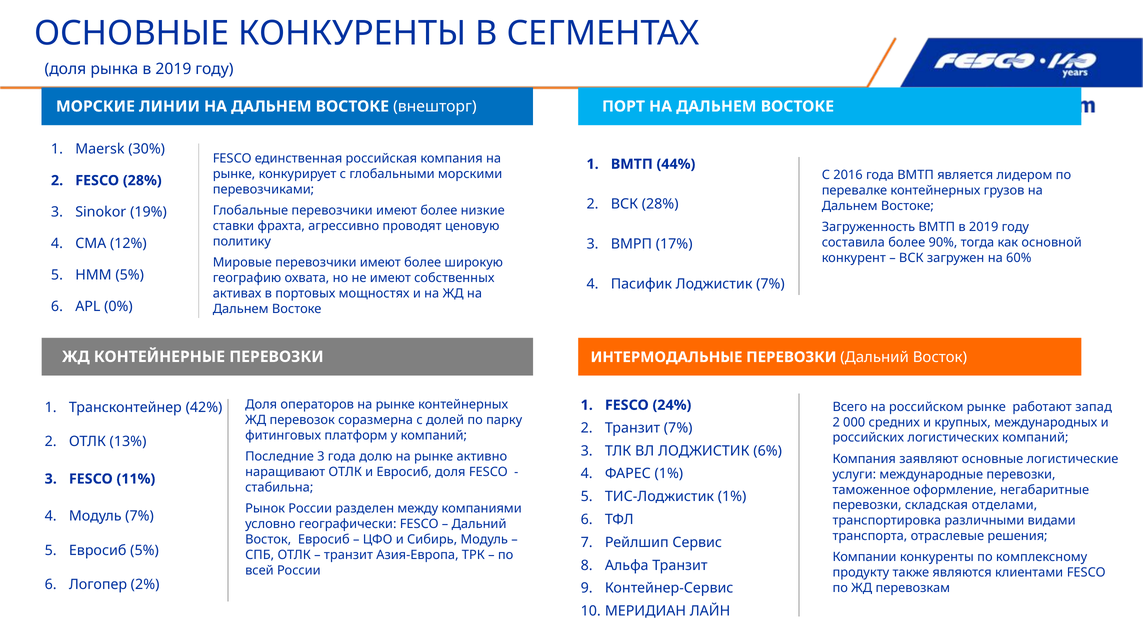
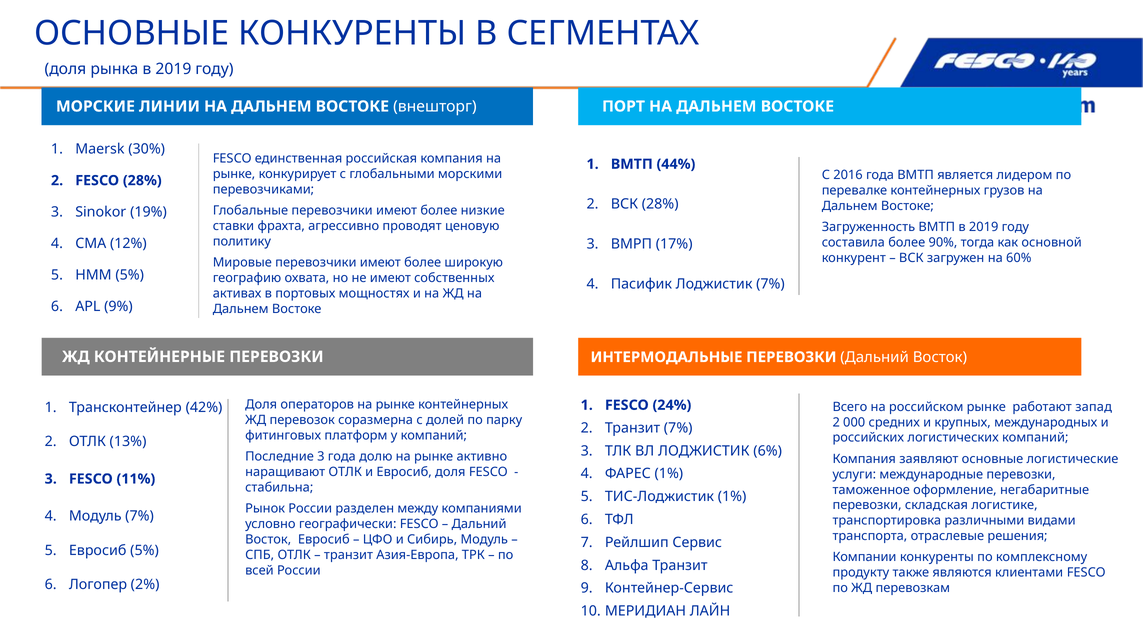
0%: 0% -> 9%
отделами: отделами -> логистике
